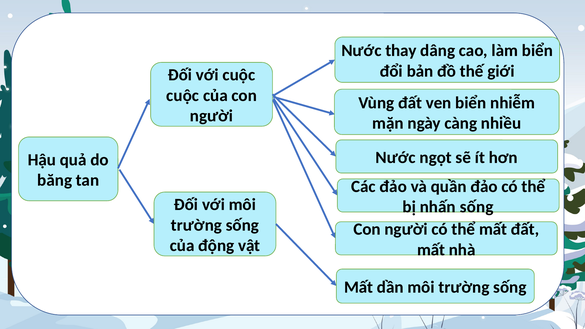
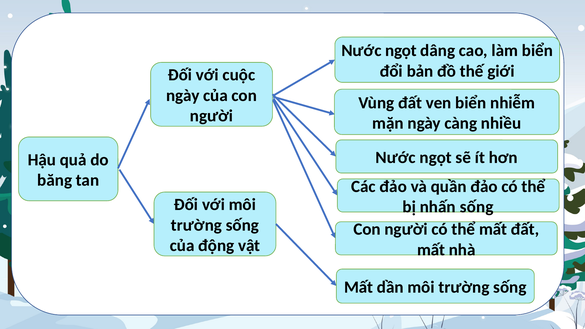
thay at (401, 51): thay -> ngọt
cuộc at (183, 96): cuộc -> ngày
